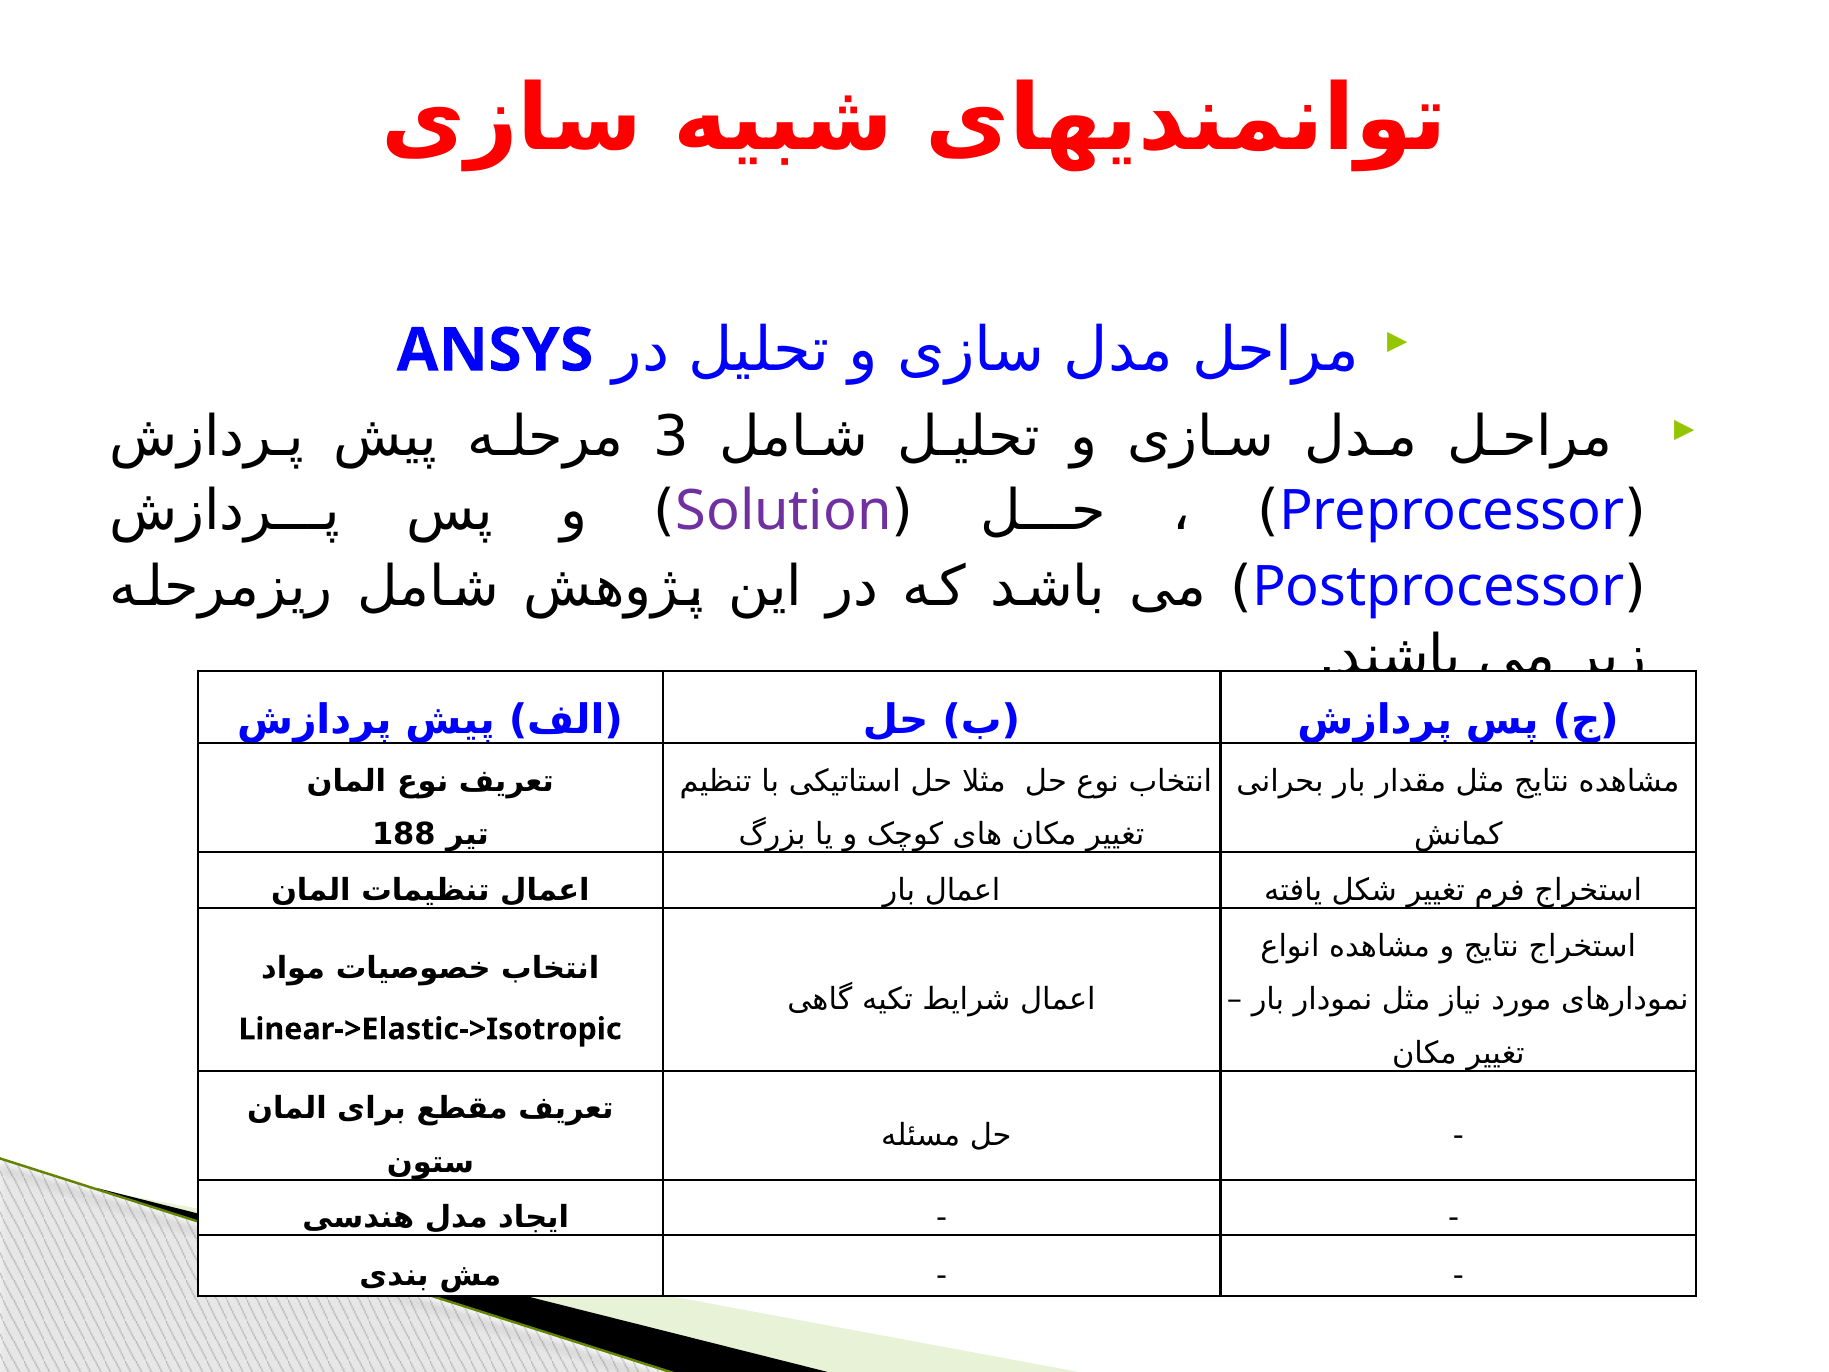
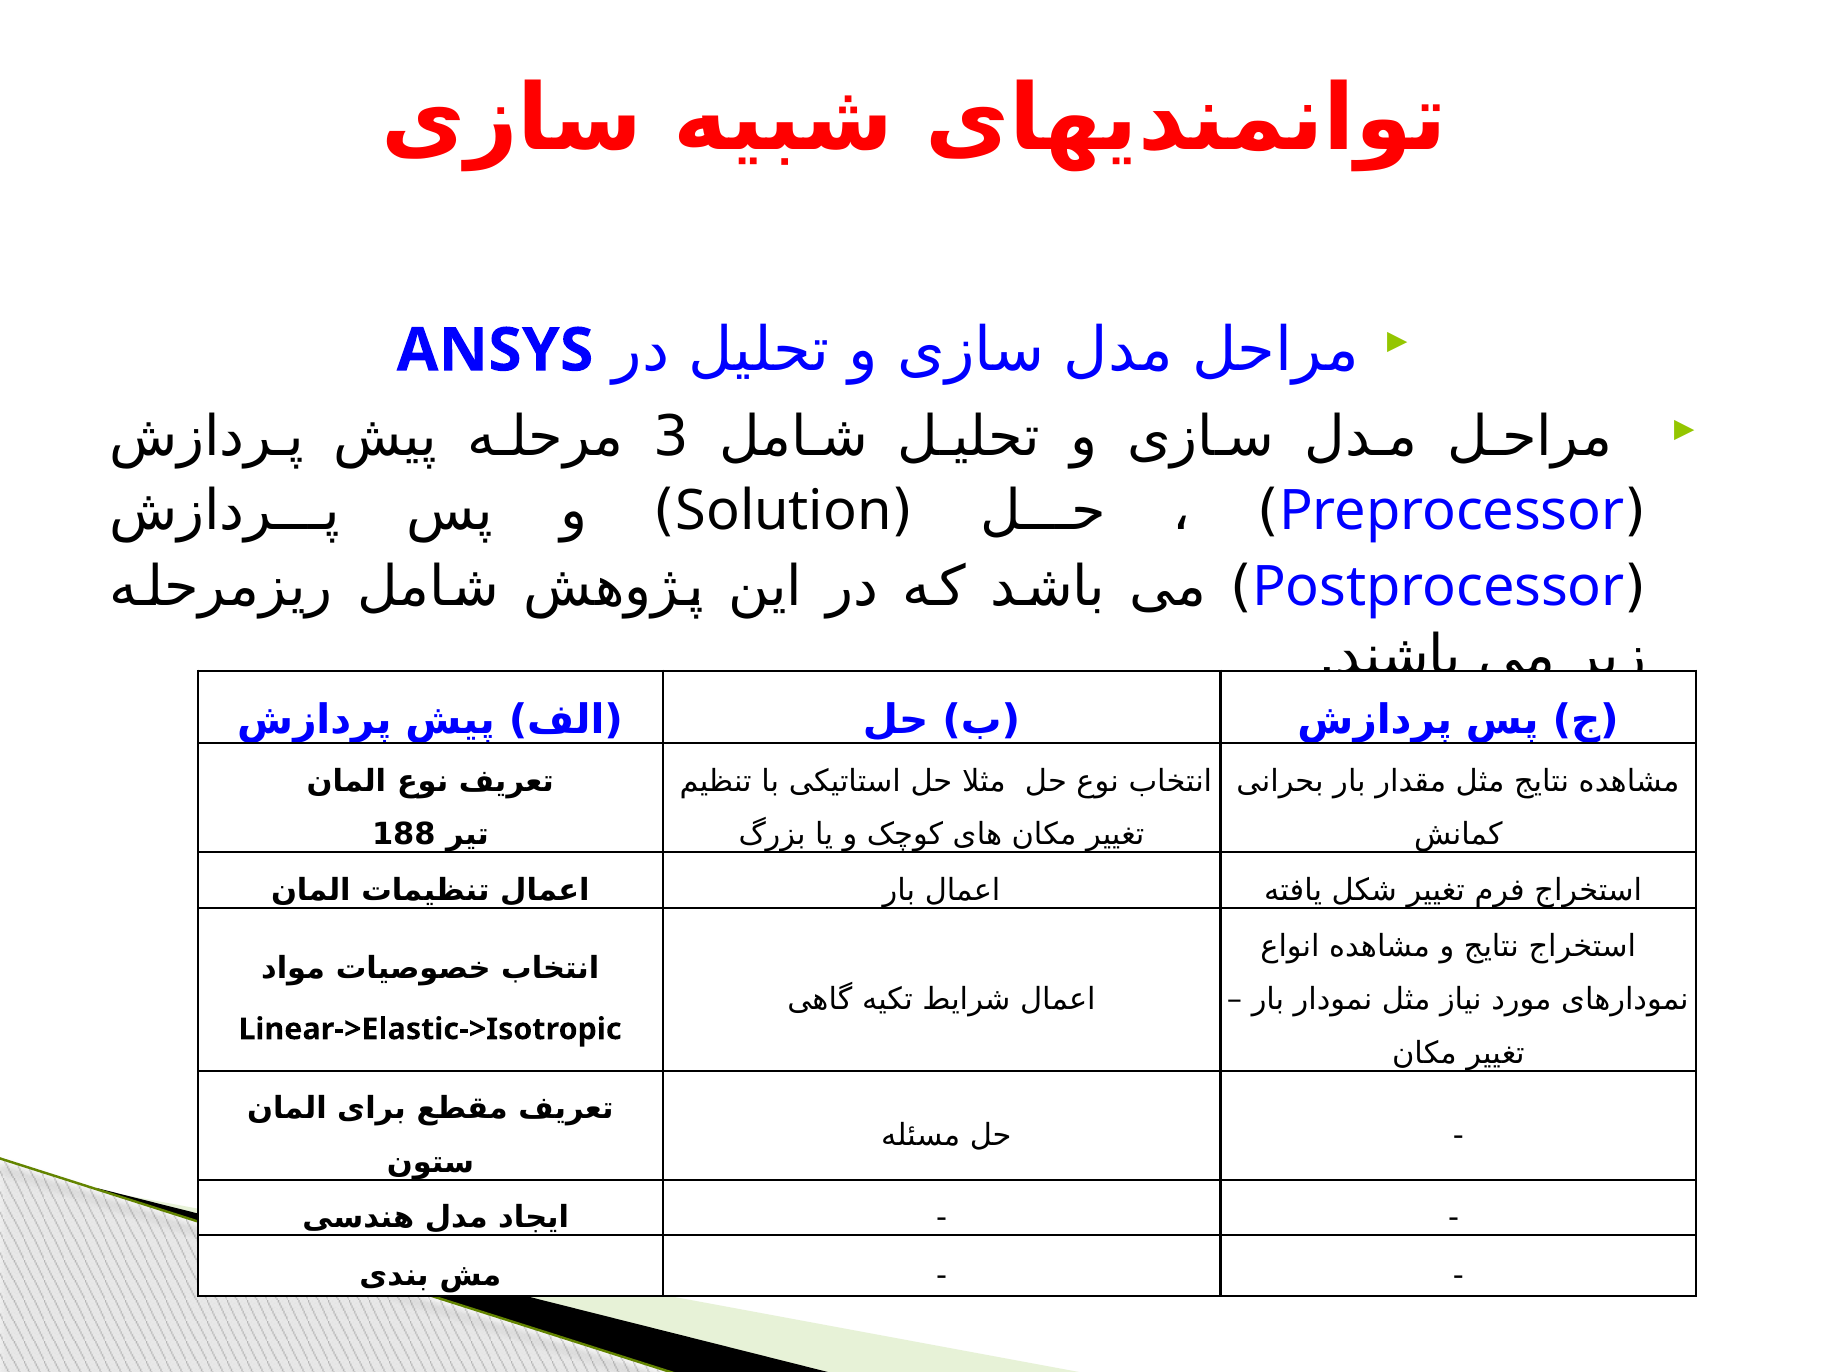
Solution colour: purple -> black
